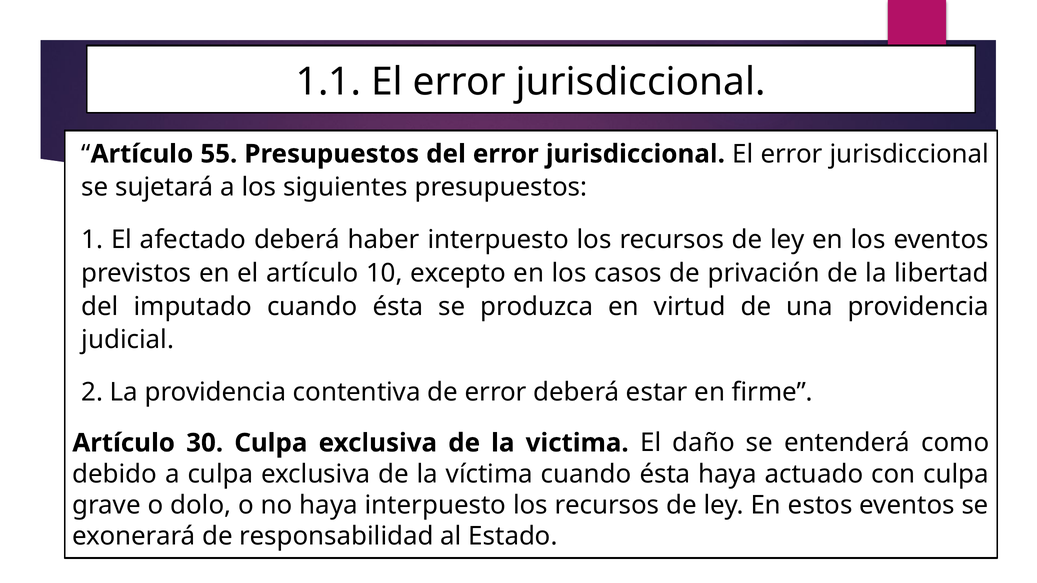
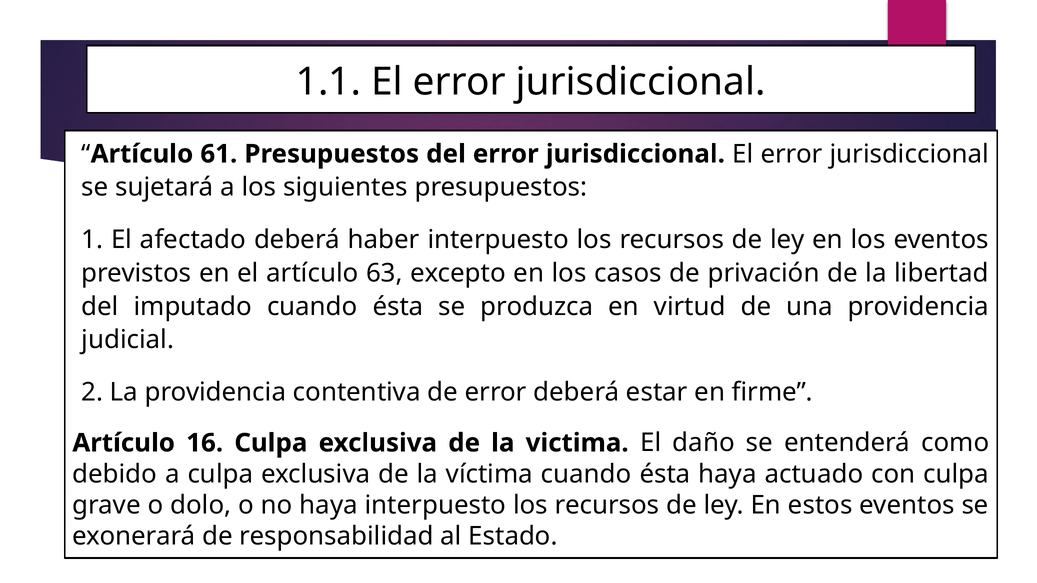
55: 55 -> 61
10: 10 -> 63
30: 30 -> 16
